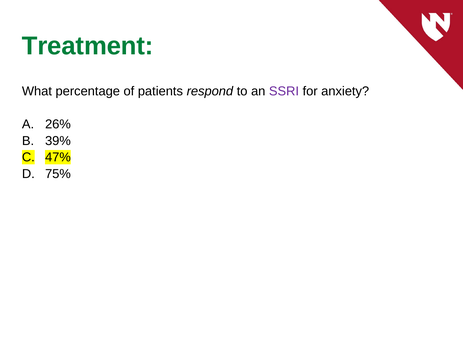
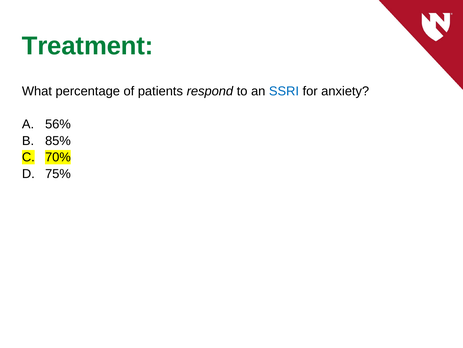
SSRI colour: purple -> blue
26%: 26% -> 56%
39%: 39% -> 85%
47%: 47% -> 70%
